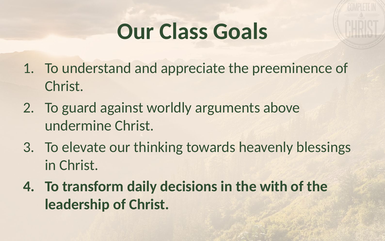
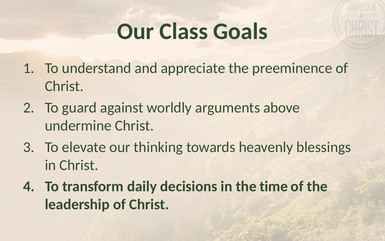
with: with -> time
